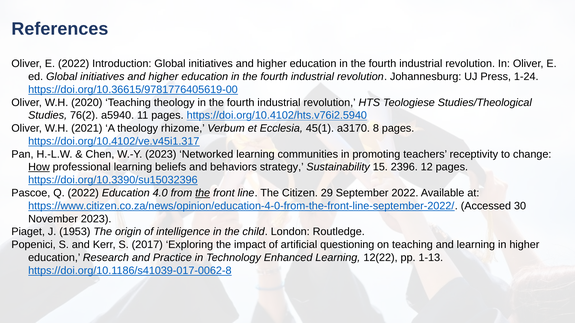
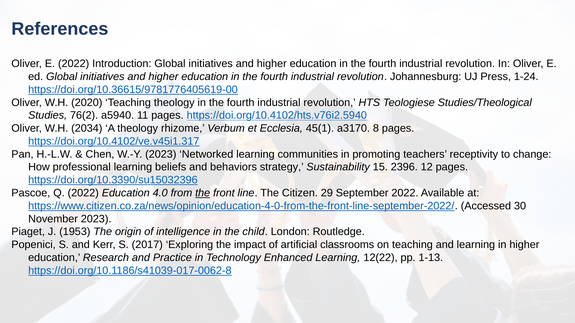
2021: 2021 -> 2034
How underline: present -> none
questioning: questioning -> classrooms
